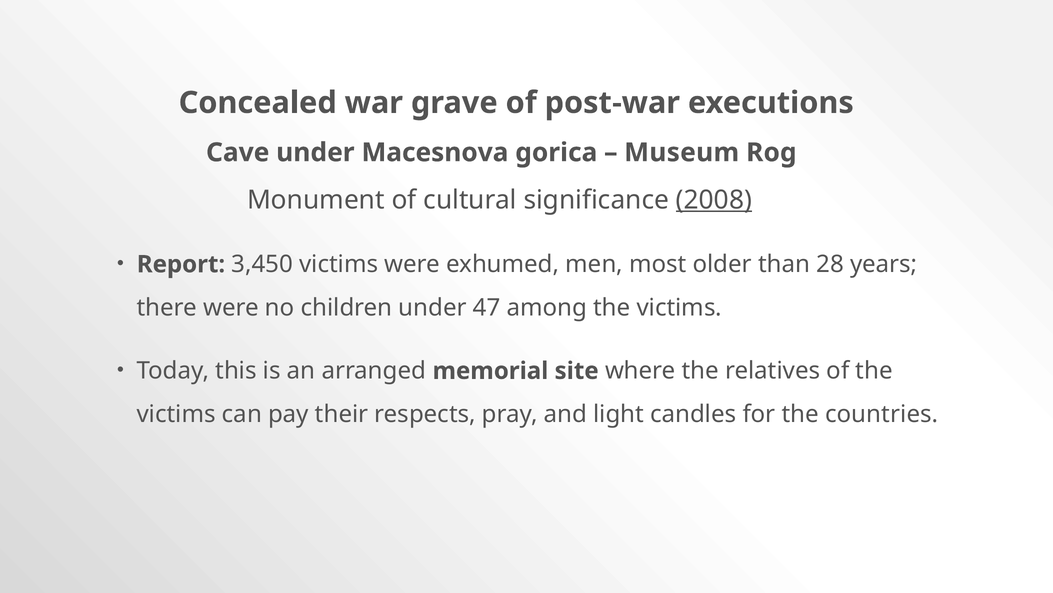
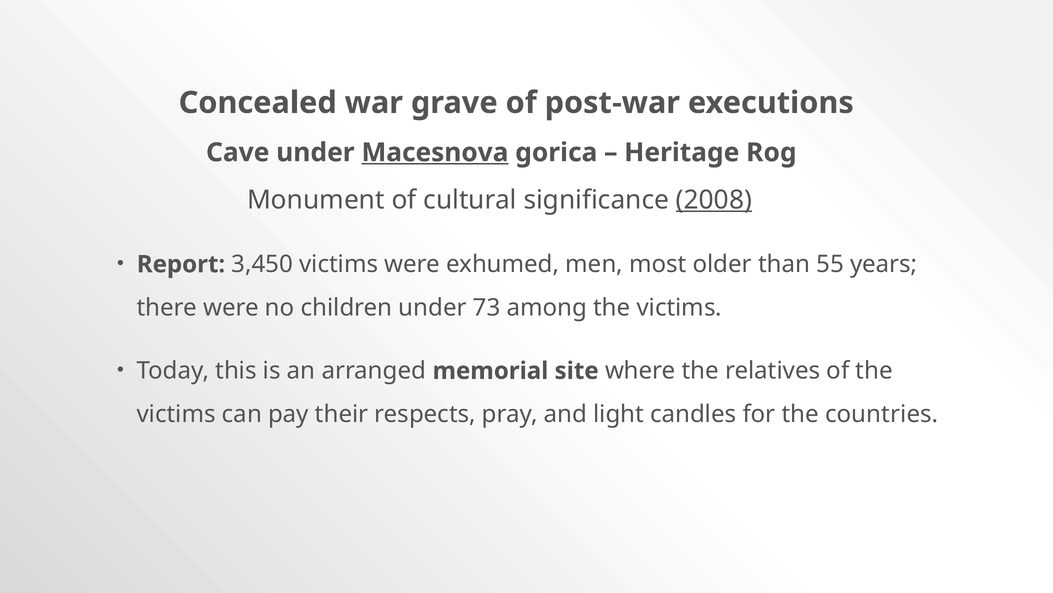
Macesnova underline: none -> present
Museum: Museum -> Heritage
28: 28 -> 55
47: 47 -> 73
